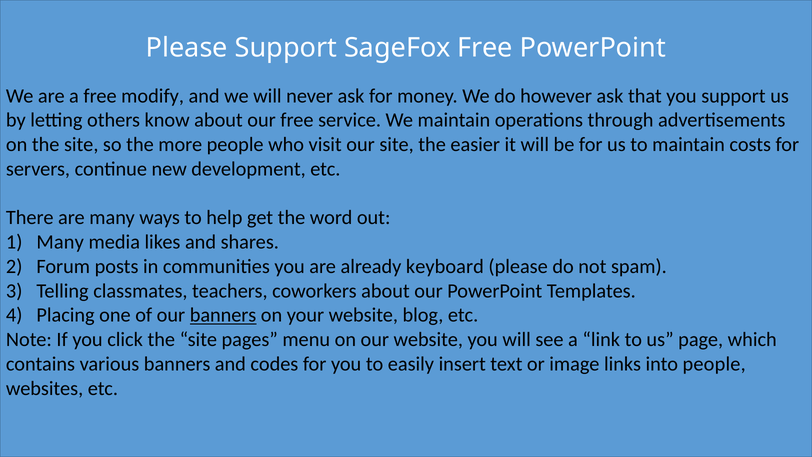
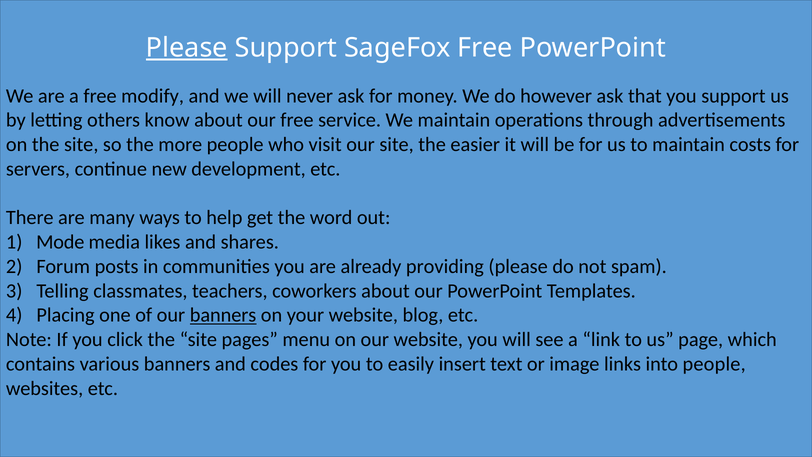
Please at (187, 48) underline: none -> present
Many at (60, 242): Many -> Mode
keyboard: keyboard -> providing
